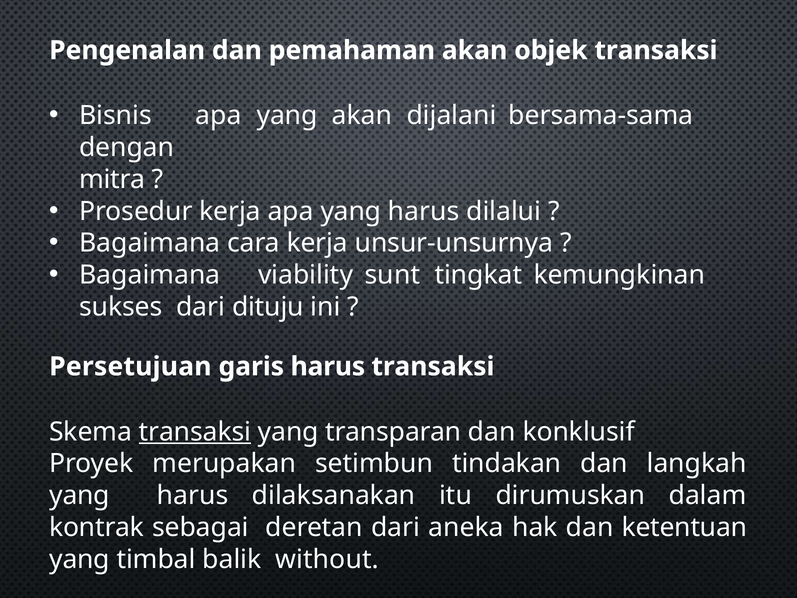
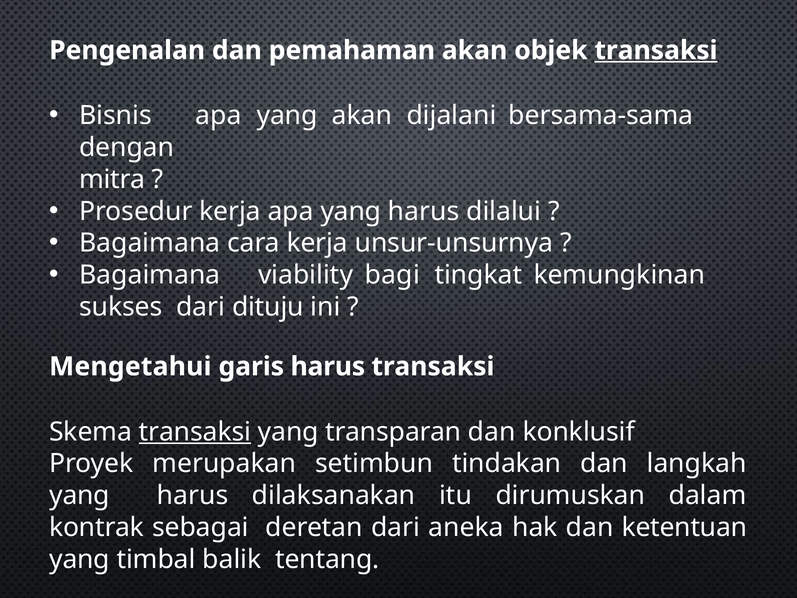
transaksi at (656, 50) underline: none -> present
sunt: sunt -> bagi
Persetujuan: Persetujuan -> Mengetahui
without: without -> tentang
